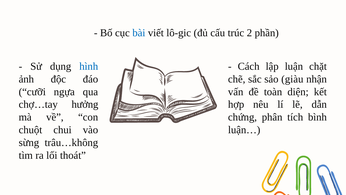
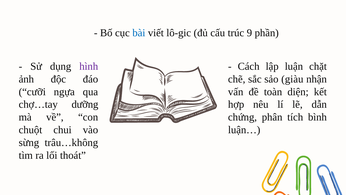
2: 2 -> 9
hình colour: blue -> purple
hưởng: hưởng -> dưỡng
